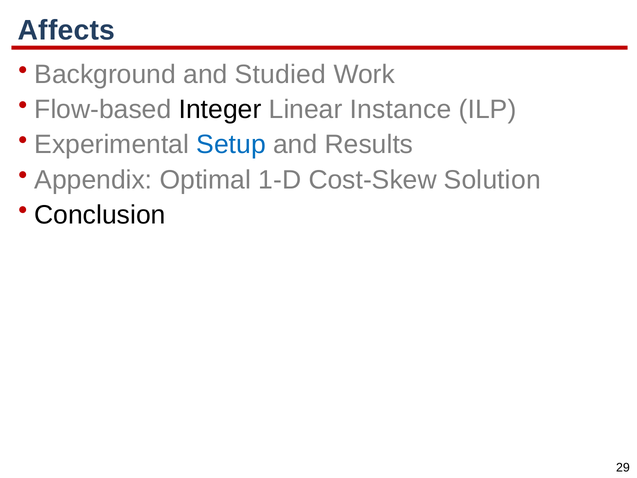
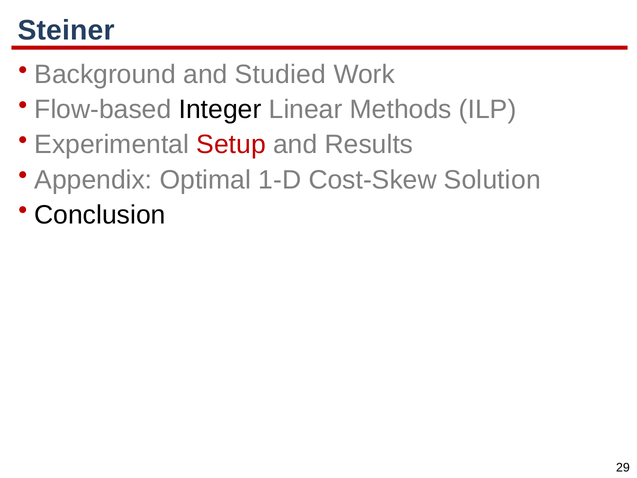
Affects: Affects -> Steiner
Instance: Instance -> Methods
Setup colour: blue -> red
